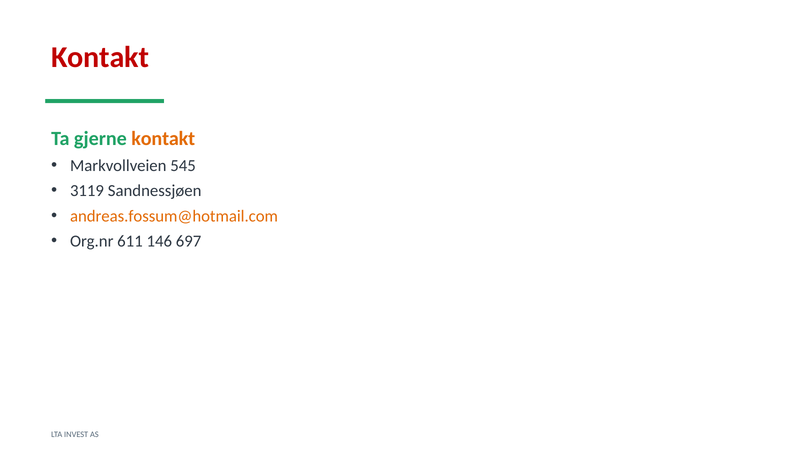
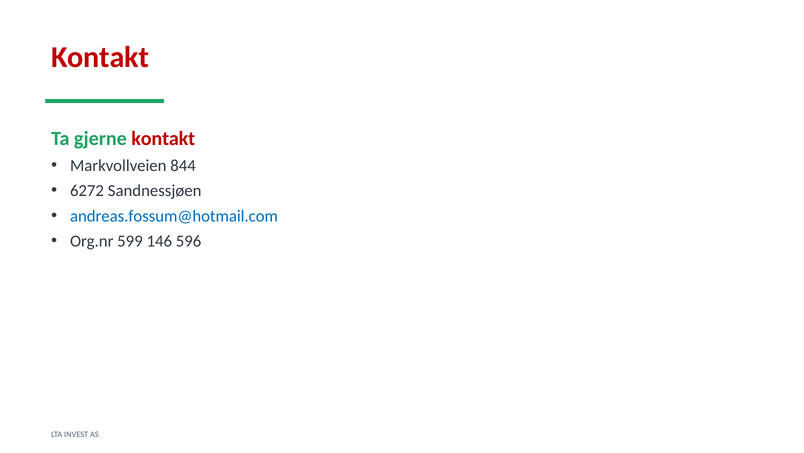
kontakt at (163, 138) colour: orange -> red
545: 545 -> 844
3119: 3119 -> 6272
andreas.fossum@hotmail.com colour: orange -> blue
611: 611 -> 599
697: 697 -> 596
